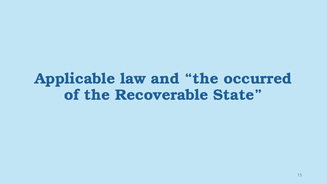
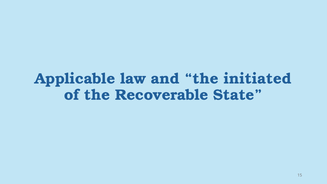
occurred: occurred -> initiated
